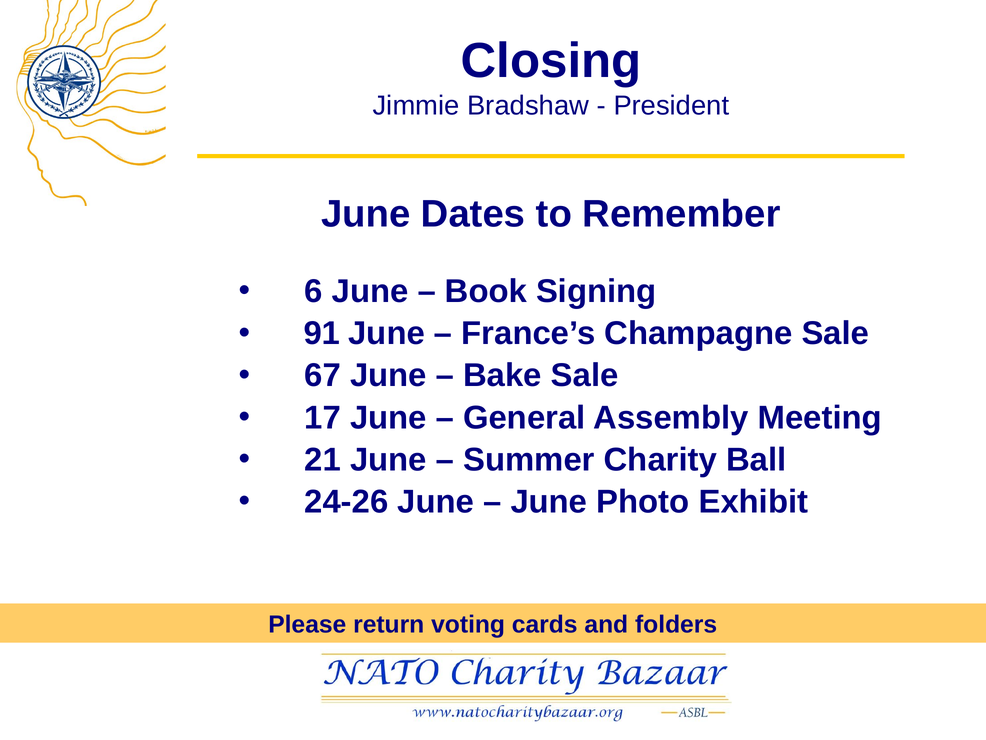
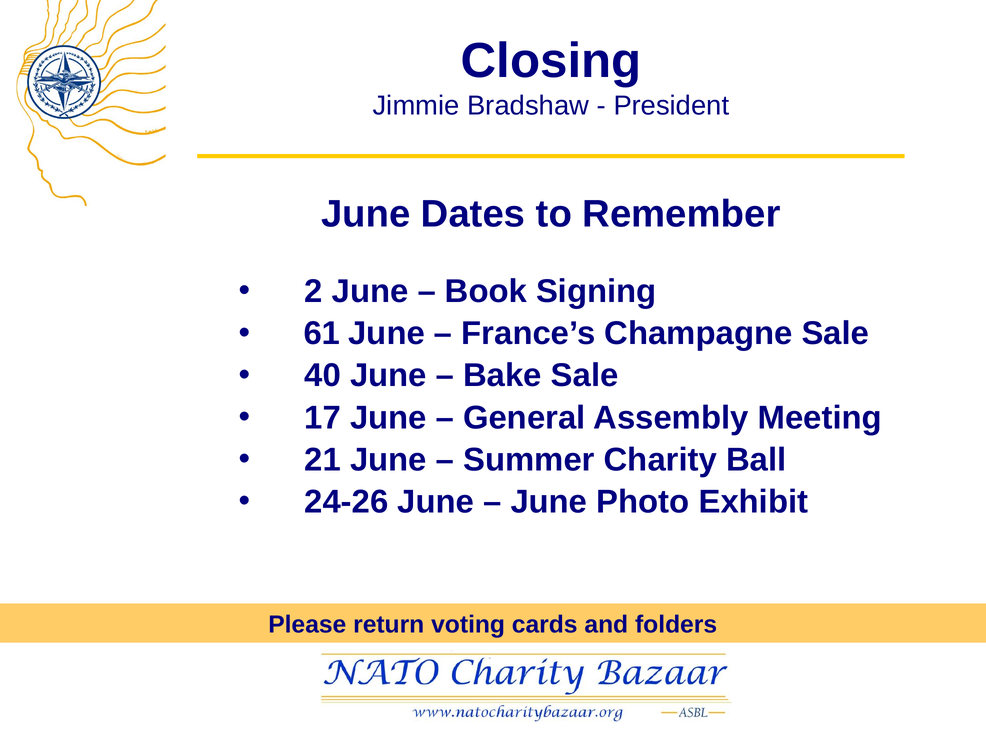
6: 6 -> 2
91: 91 -> 61
67: 67 -> 40
